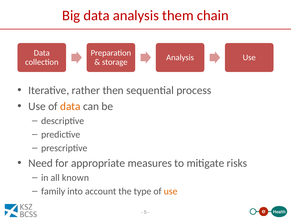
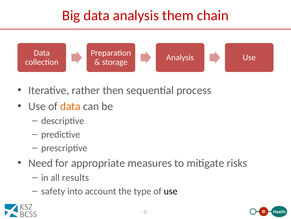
known: known -> results
family: family -> safety
use at (171, 191) colour: orange -> black
